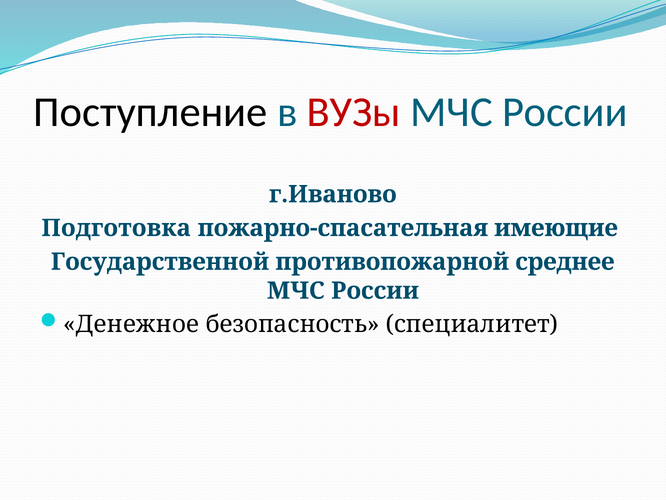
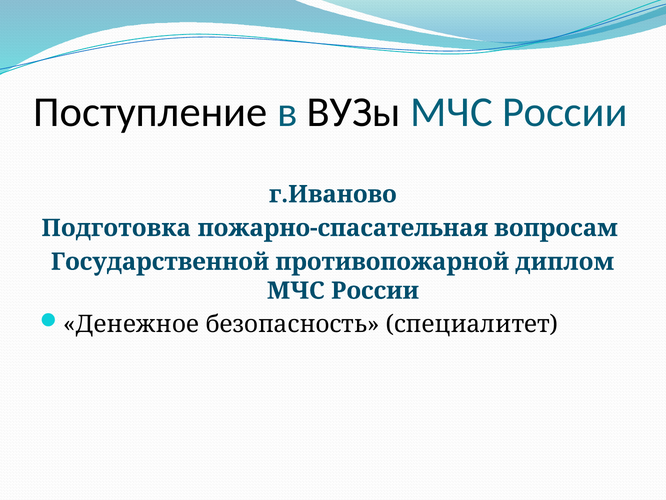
ВУЗы colour: red -> black
имеющие: имеющие -> вопросам
среднее: среднее -> диплом
